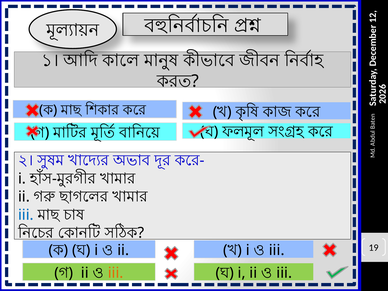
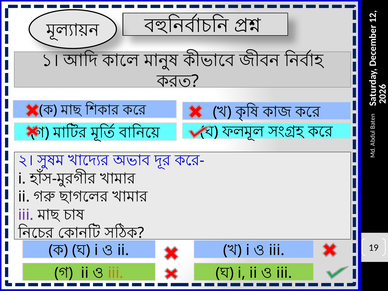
iii at (26, 215) colour: blue -> purple
